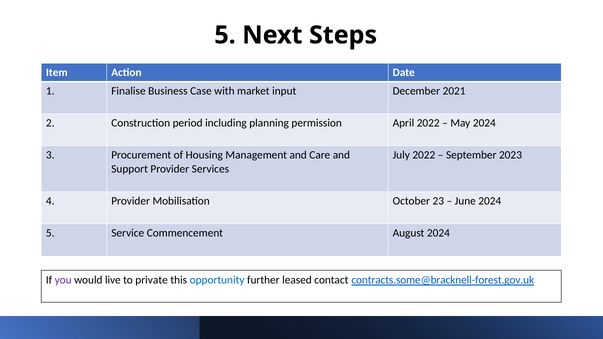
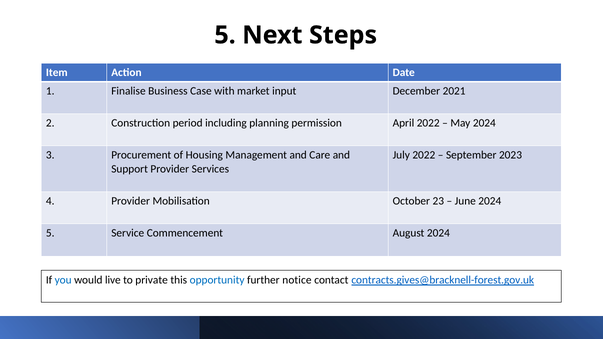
you colour: purple -> blue
leased: leased -> notice
contracts.some@bracknell-forest.gov.uk: contracts.some@bracknell-forest.gov.uk -> contracts.gives@bracknell-forest.gov.uk
